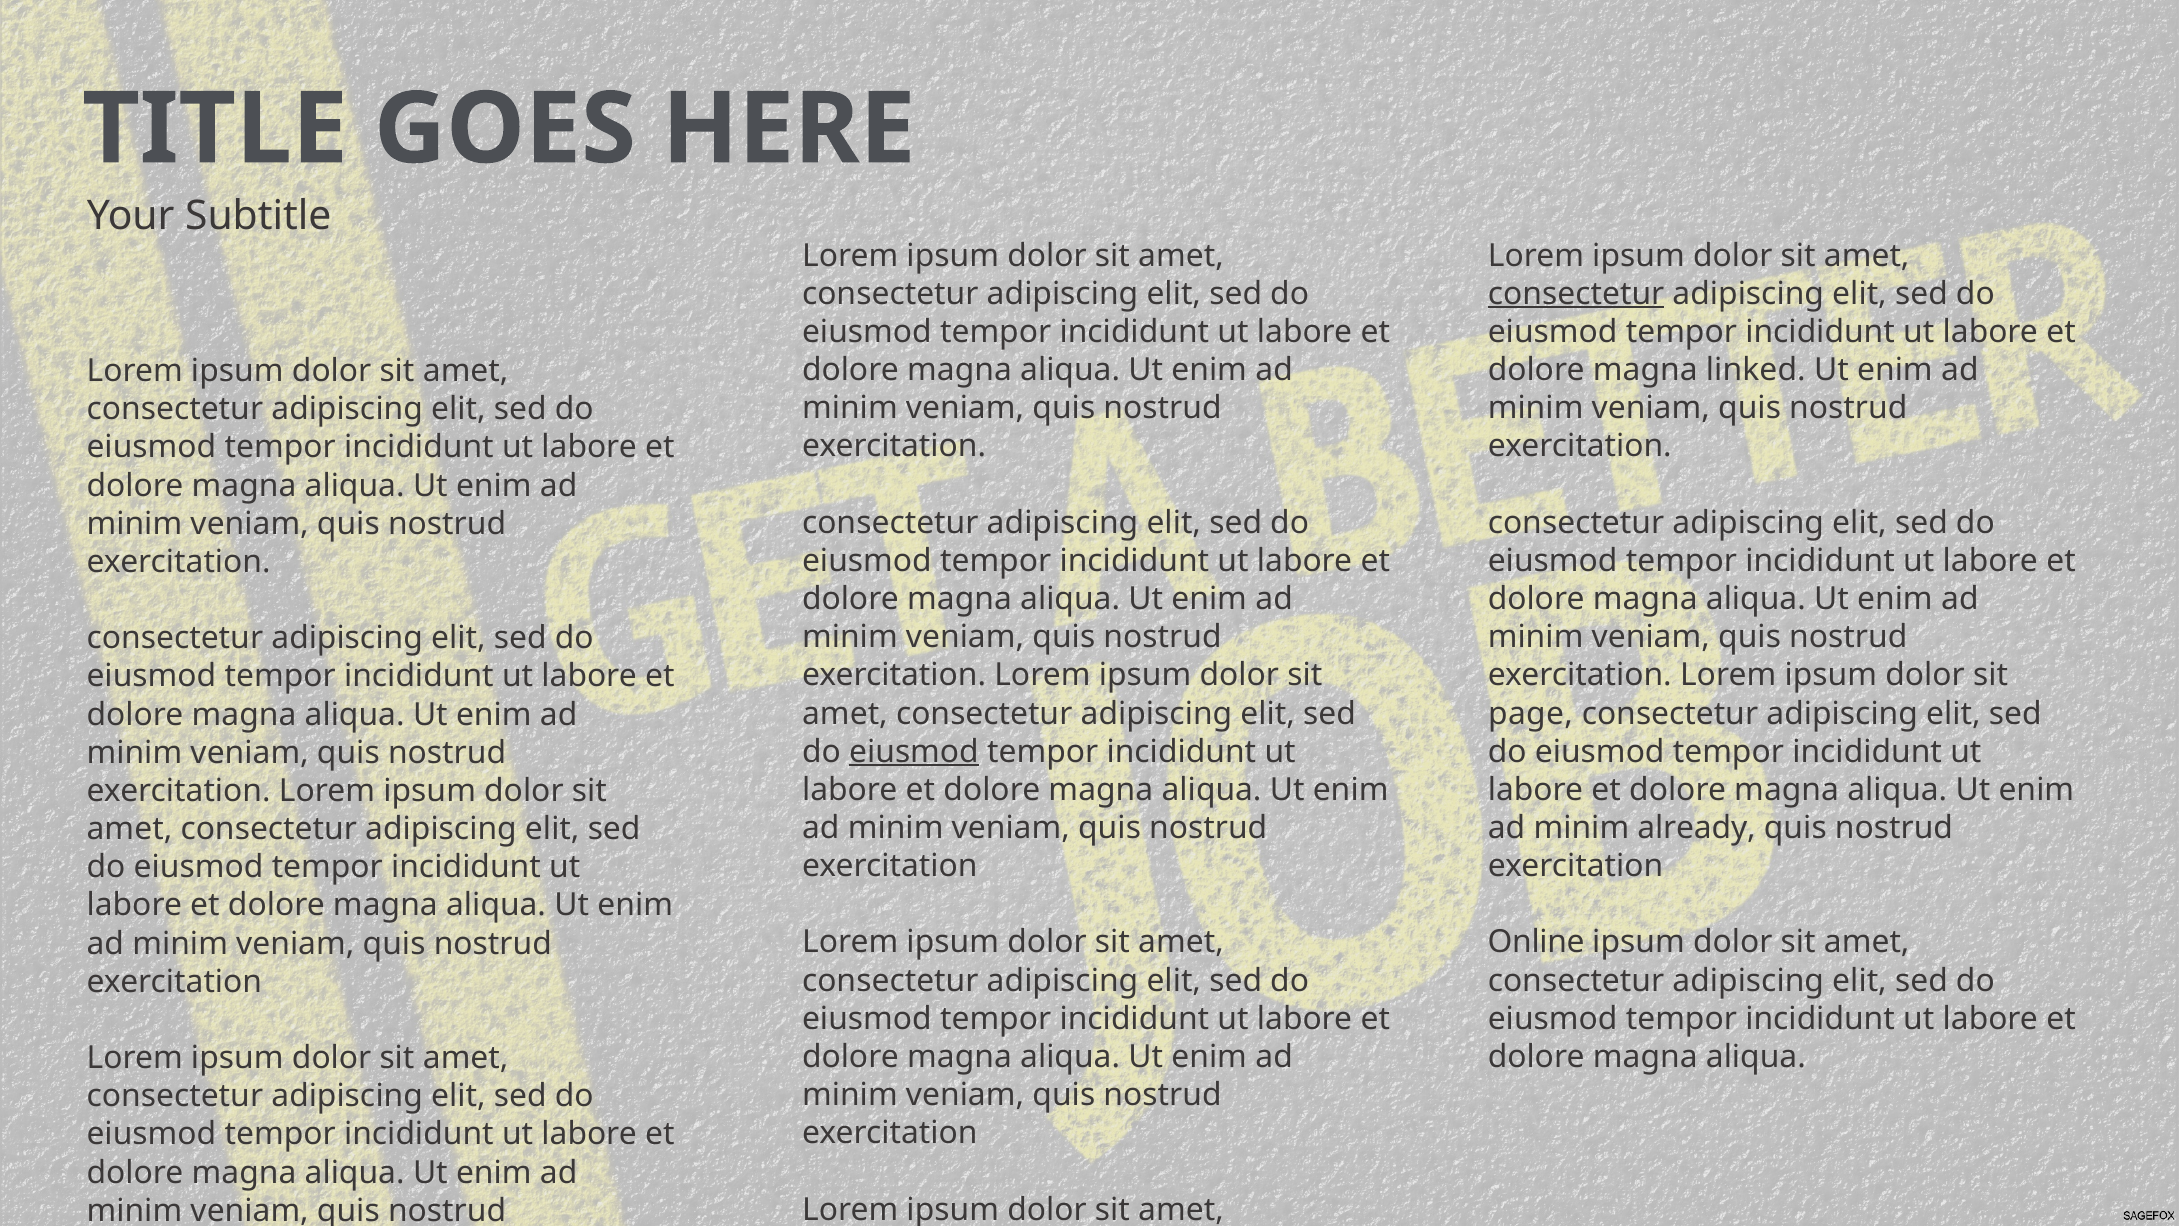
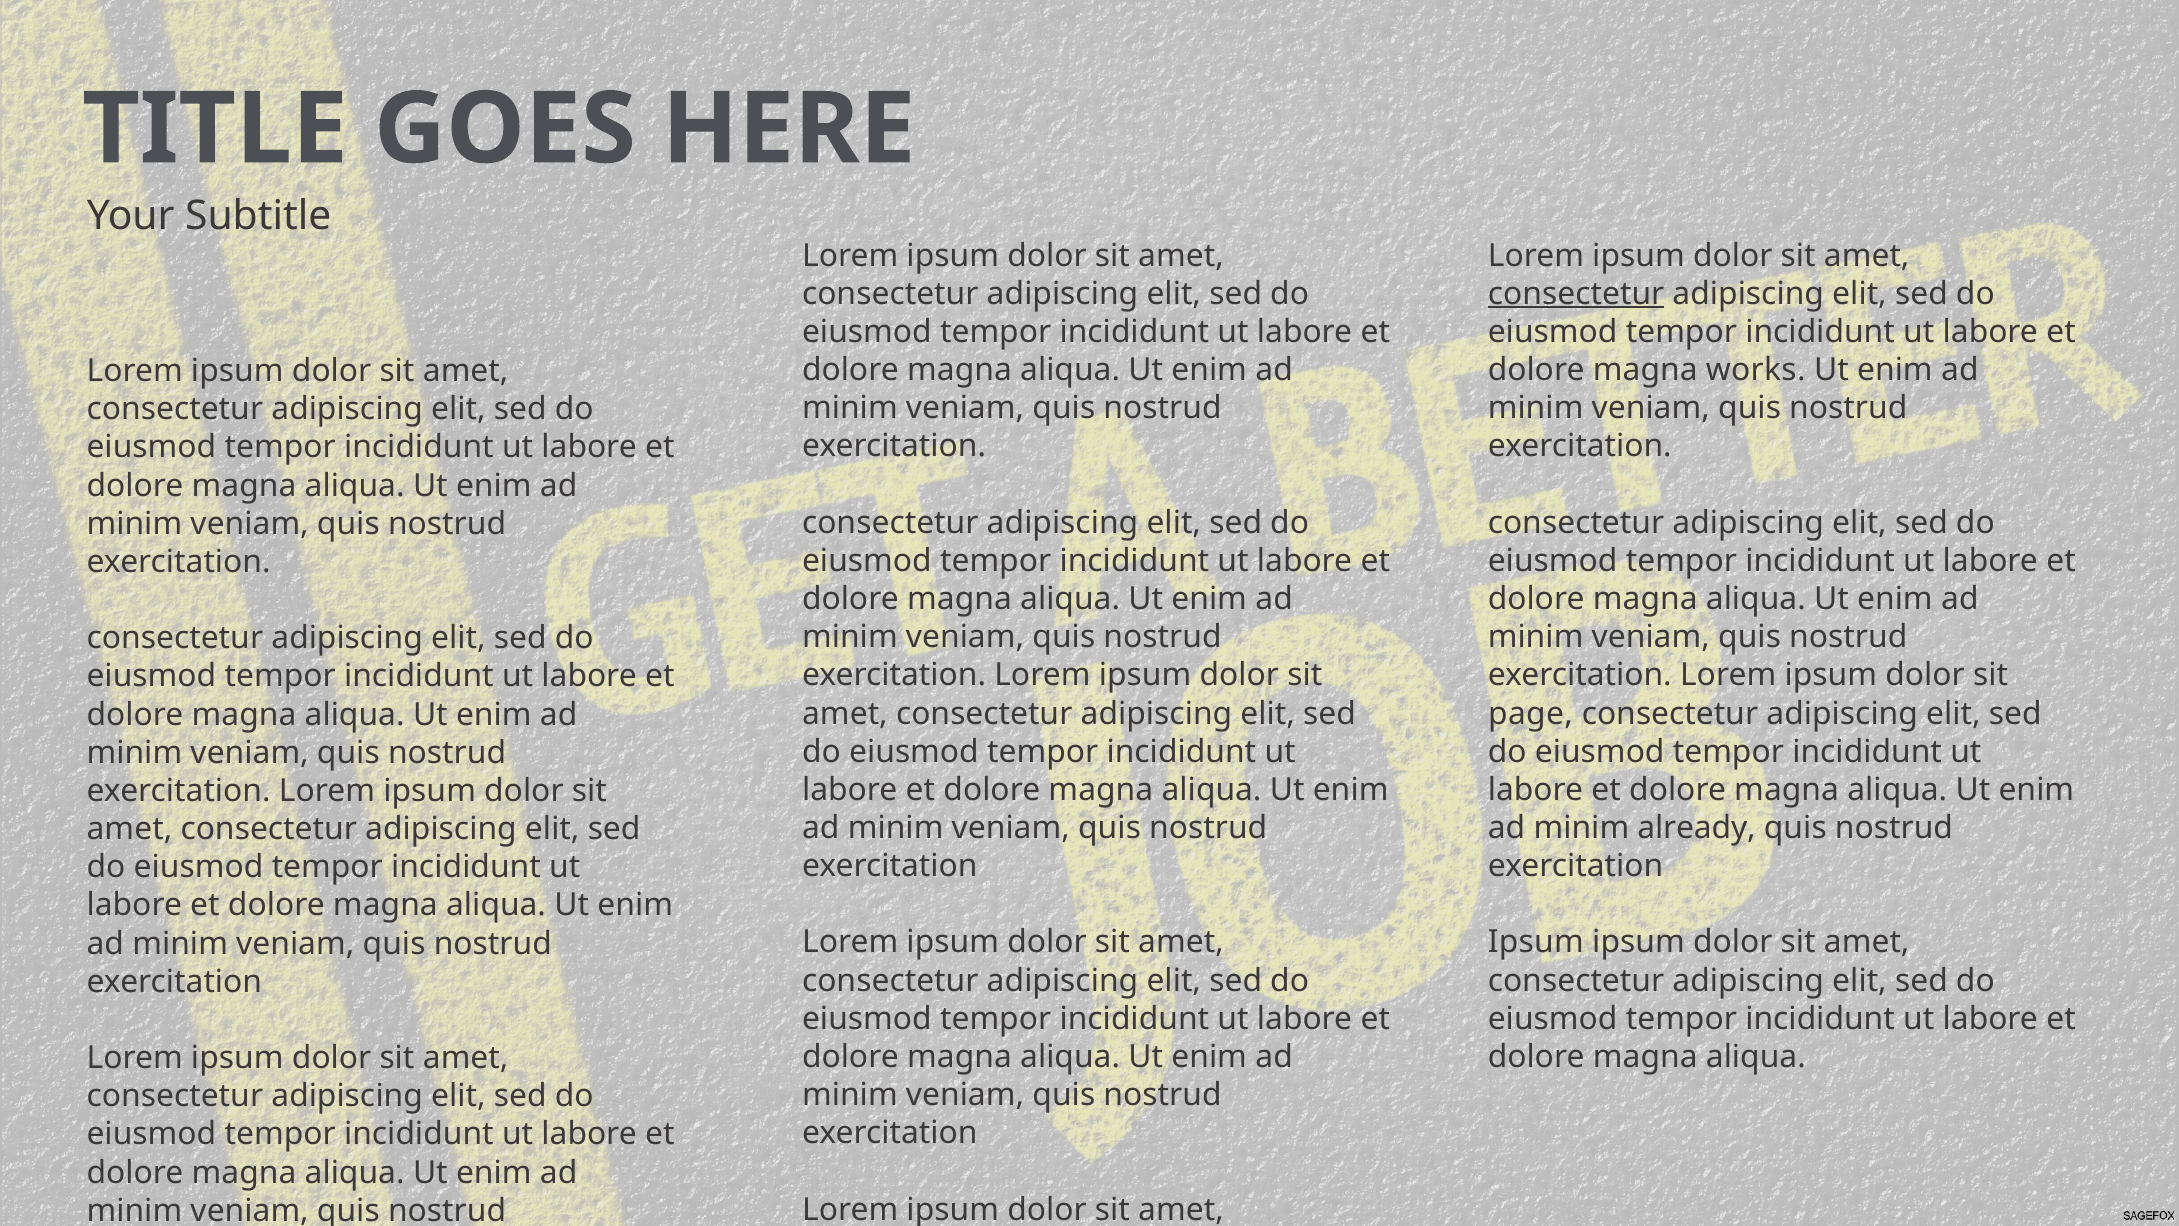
linked: linked -> works
eiusmod at (914, 751) underline: present -> none
Online at (1536, 942): Online -> Ipsum
